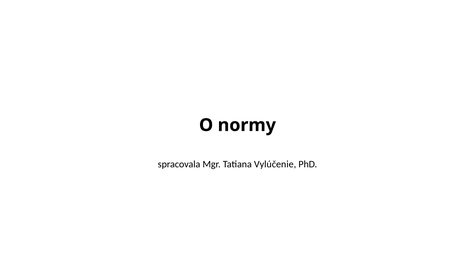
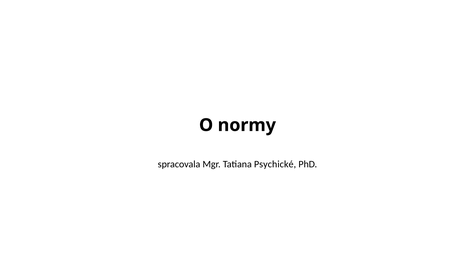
Vylúčenie: Vylúčenie -> Psychické
